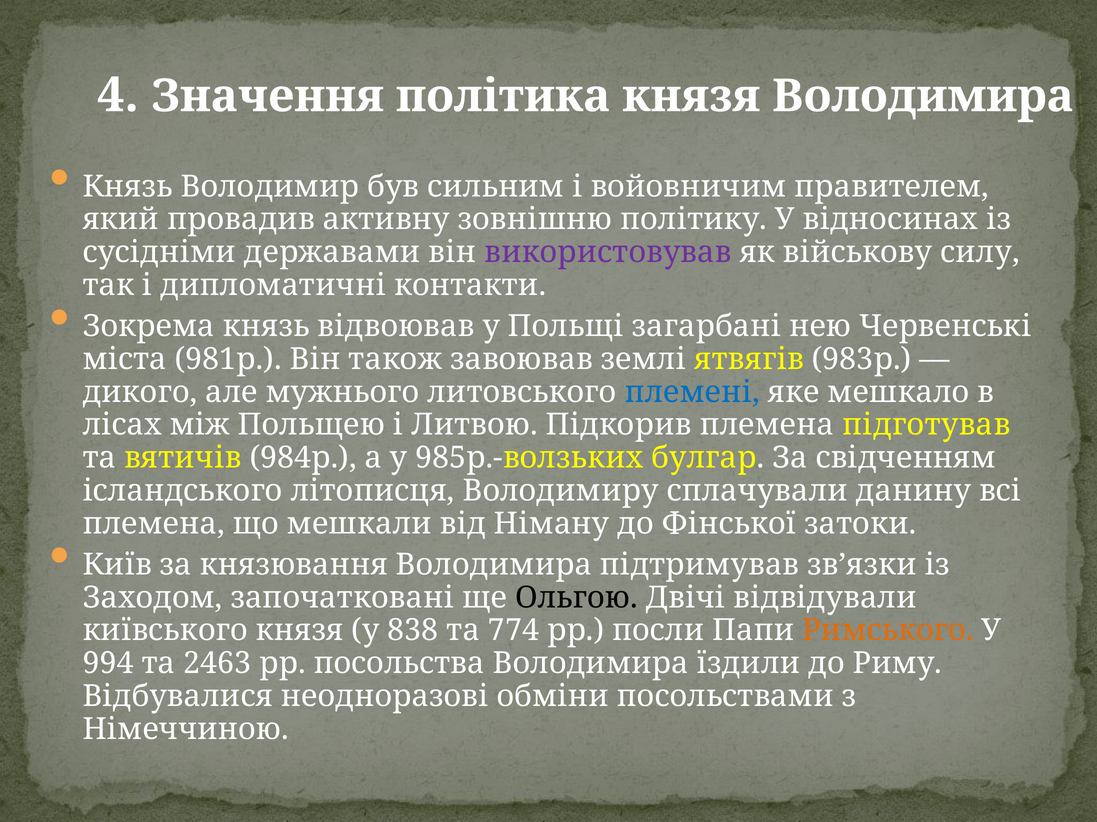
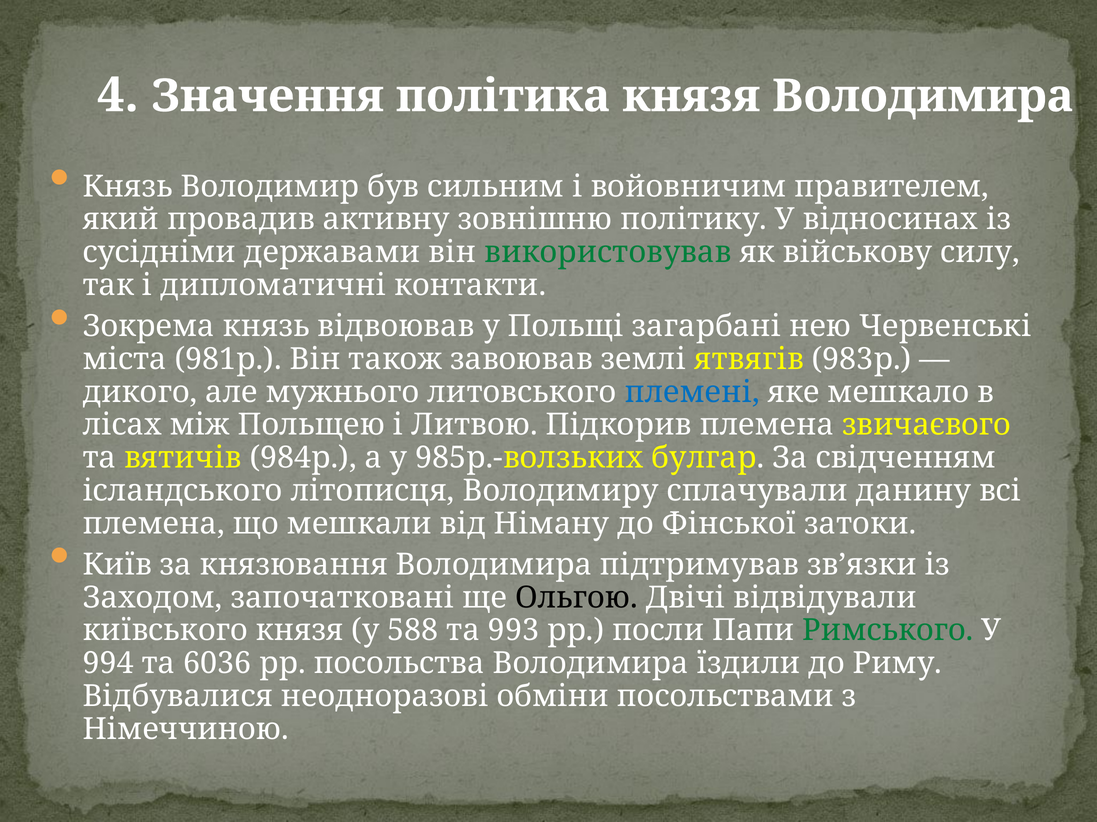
використовував colour: purple -> green
підготував: підготував -> звичаєвого
838: 838 -> 588
774: 774 -> 993
Римського colour: orange -> green
2463: 2463 -> 6036
